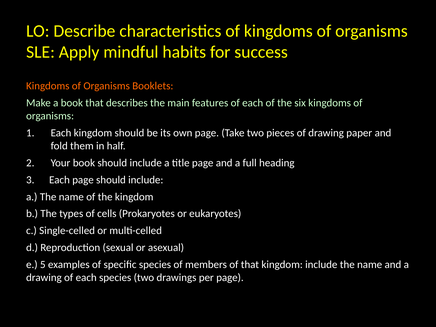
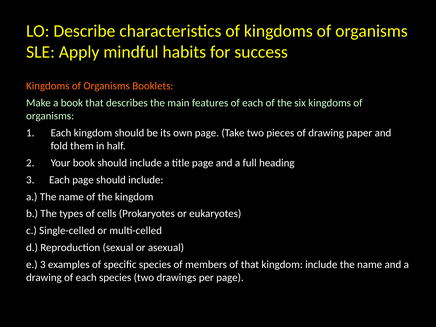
e 5: 5 -> 3
